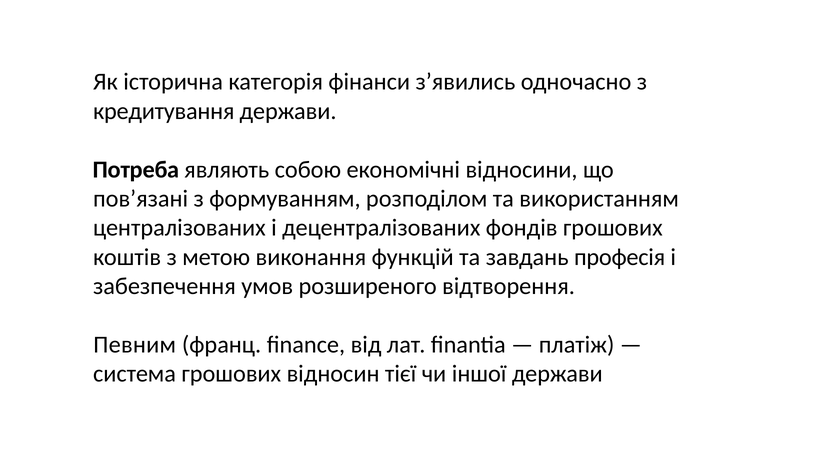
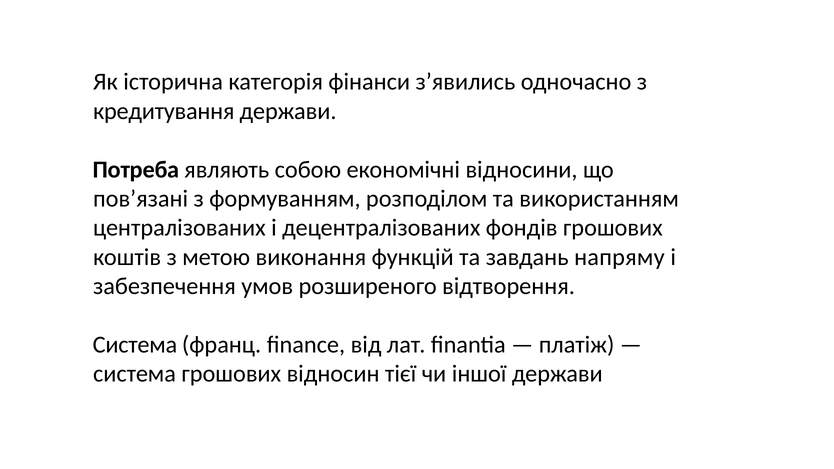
професія: професія -> напряму
Певним at (135, 345): Певним -> Система
